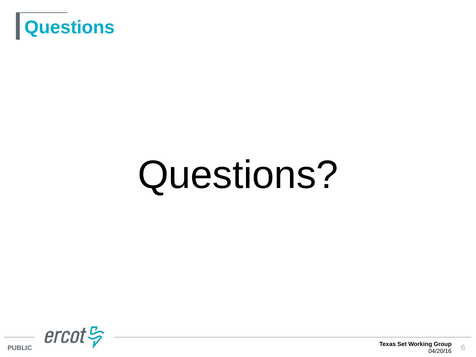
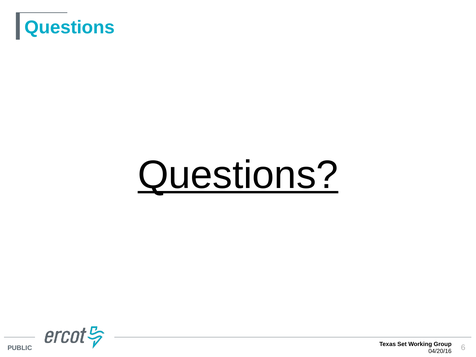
Questions at (238, 175) underline: none -> present
